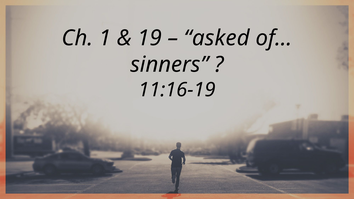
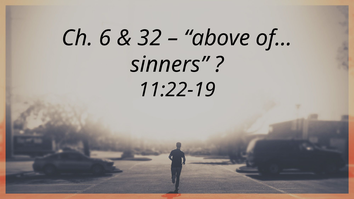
1: 1 -> 6
19: 19 -> 32
asked: asked -> above
11:16-19: 11:16-19 -> 11:22-19
